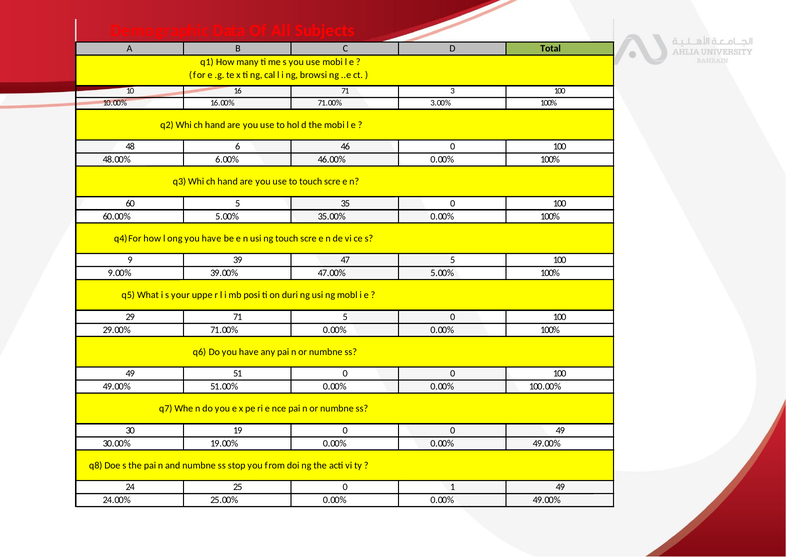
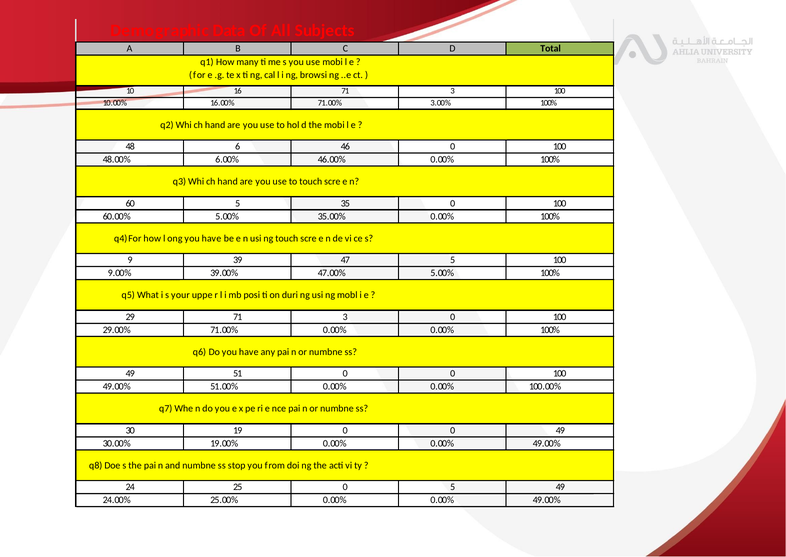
29 71 5: 5 -> 3
0 1: 1 -> 5
